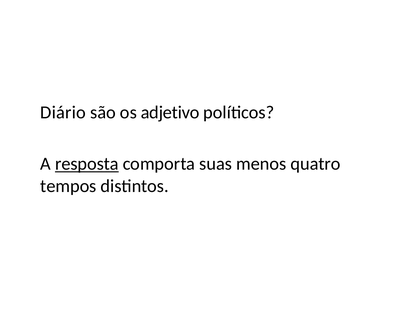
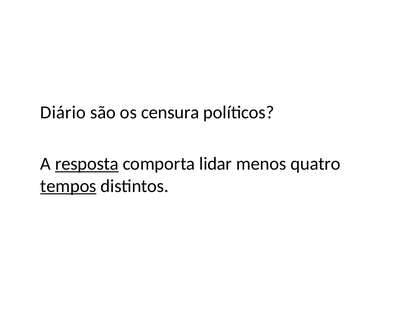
adjetivo: adjetivo -> censura
suas: suas -> lidar
tempos underline: none -> present
